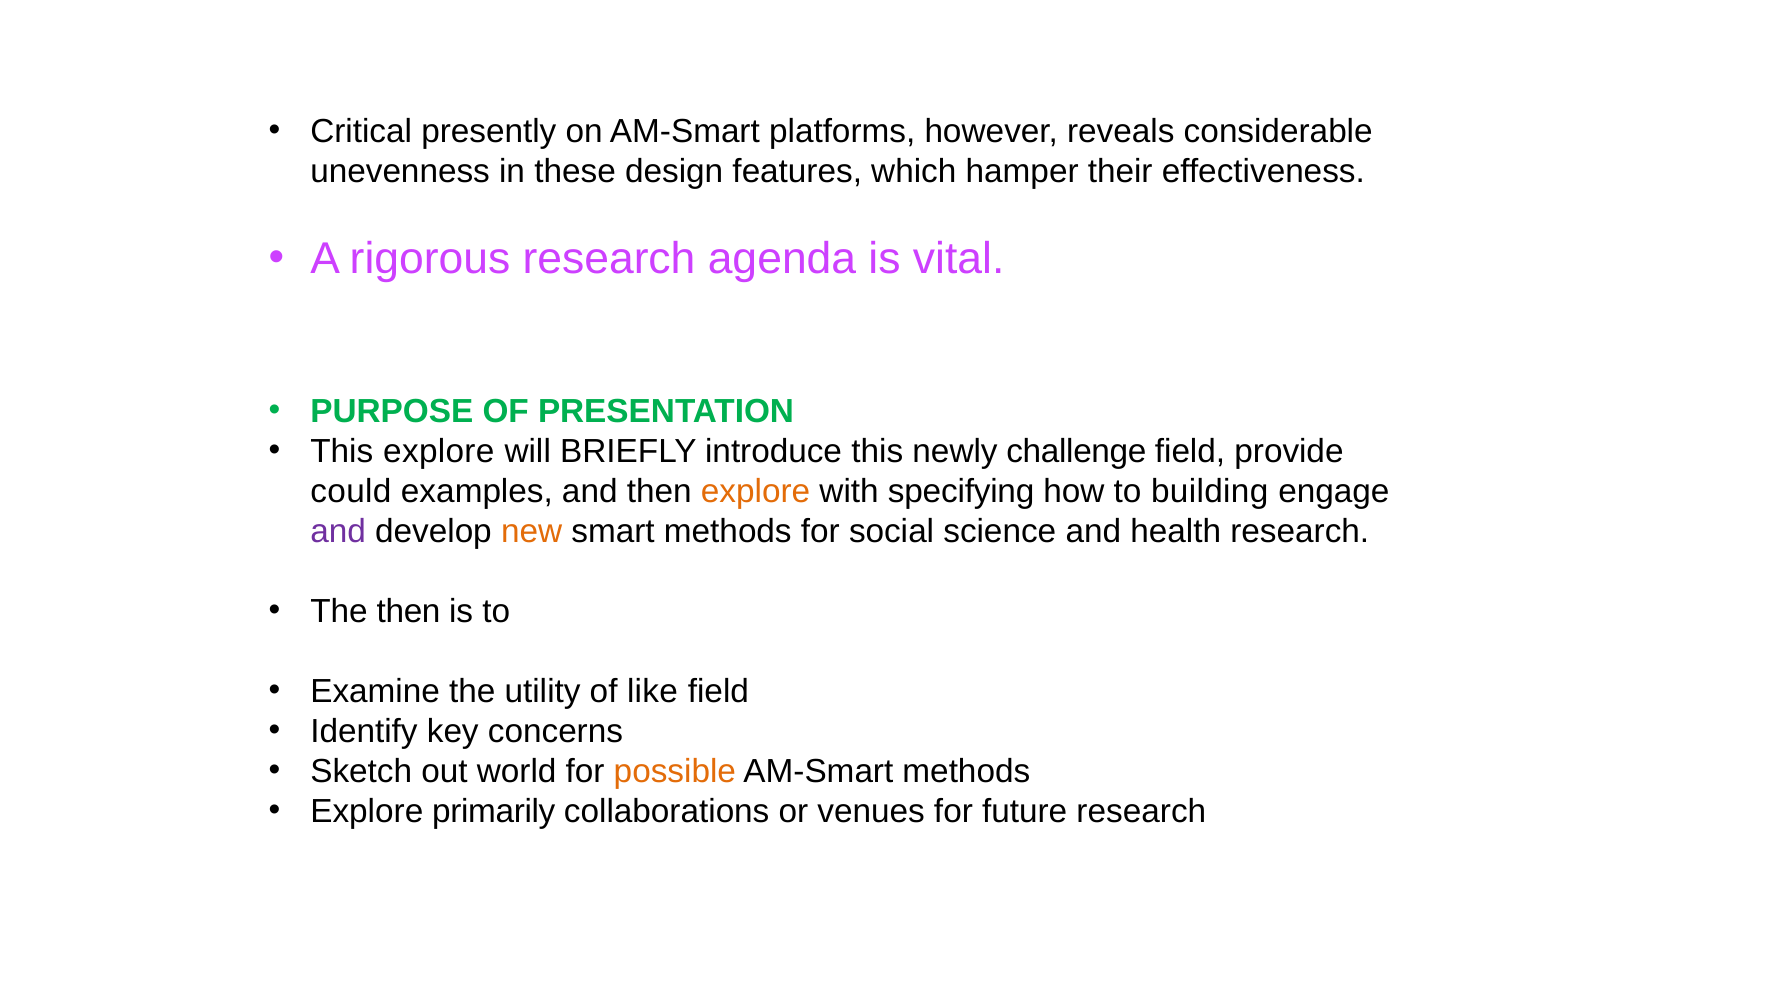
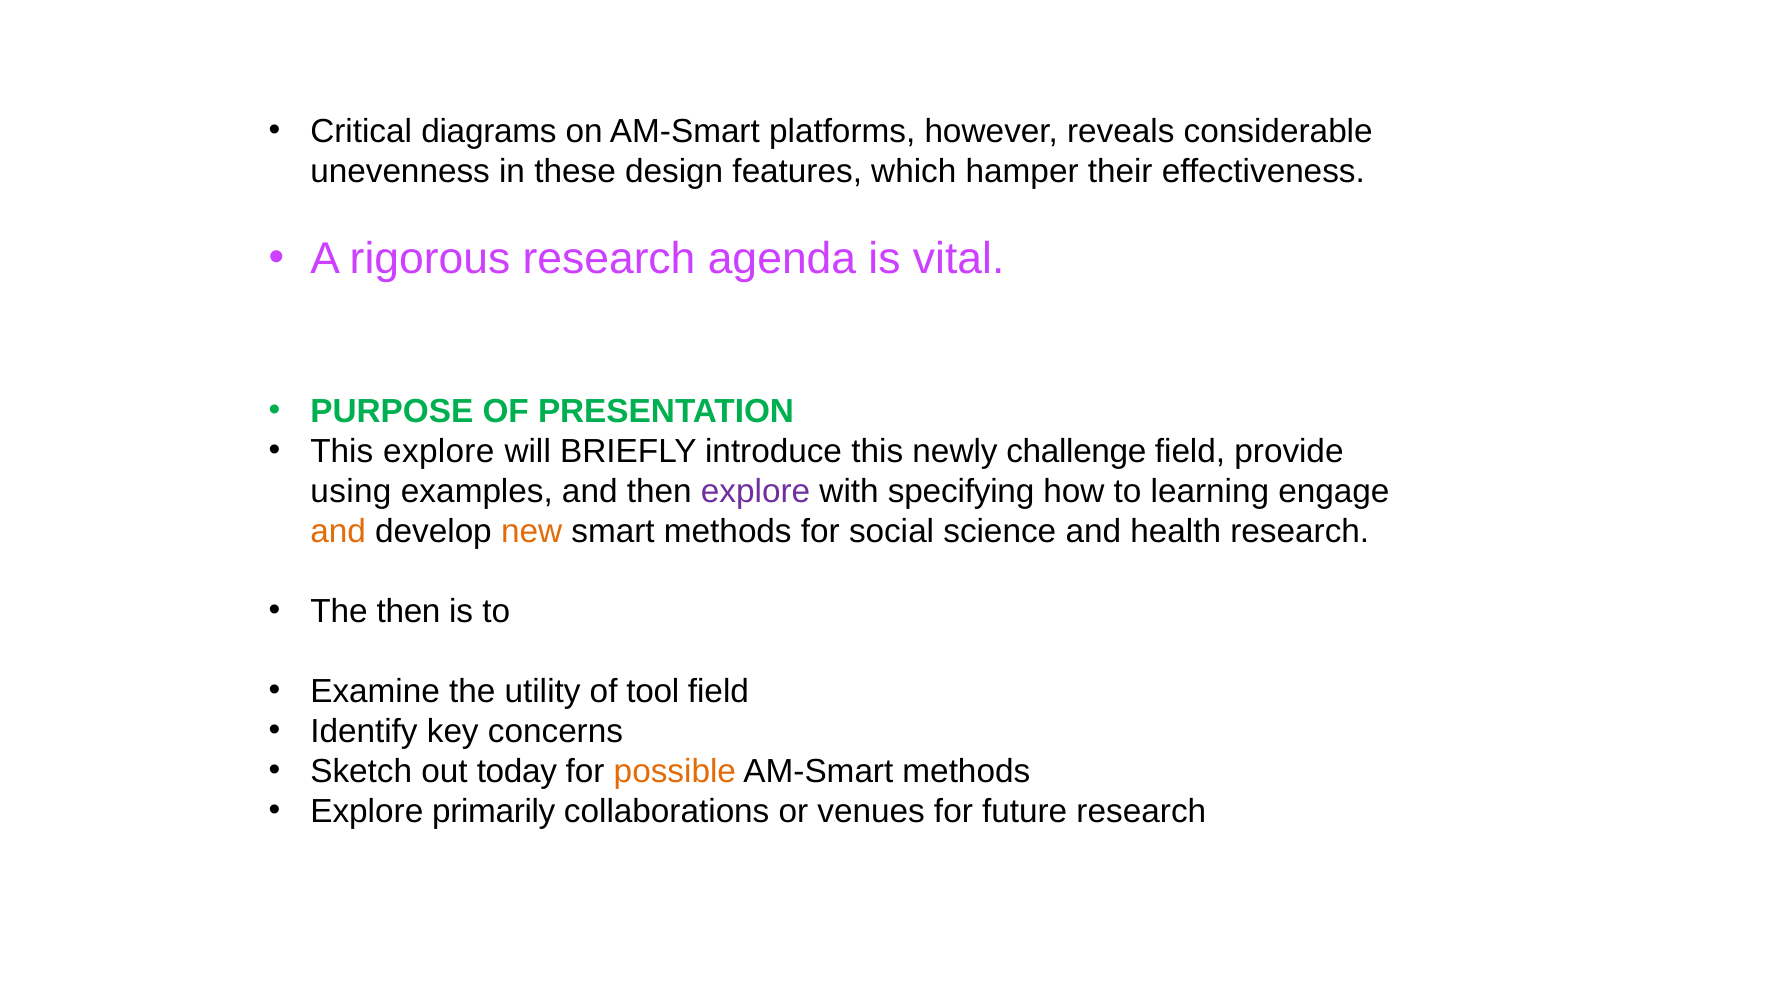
presently: presently -> diagrams
could: could -> using
explore at (756, 492) colour: orange -> purple
building: building -> learning
and at (338, 532) colour: purple -> orange
like: like -> tool
world: world -> today
